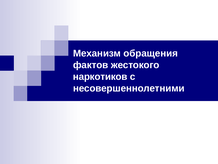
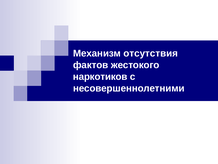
обращения: обращения -> отсутствия
